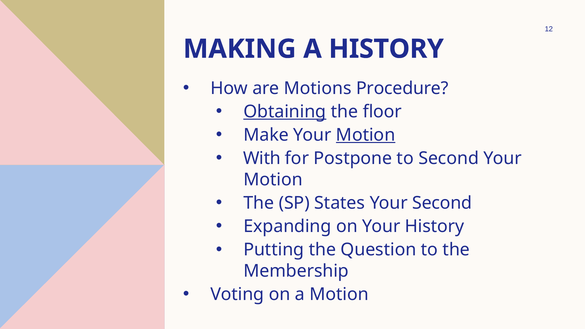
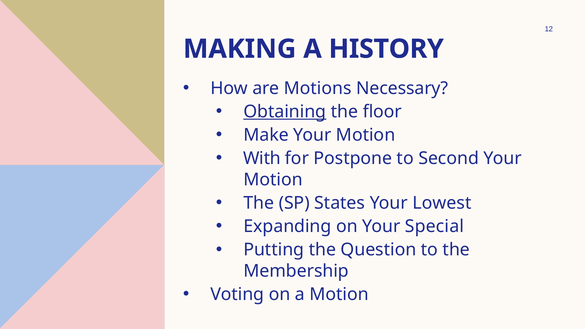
Procedure: Procedure -> Necessary
Motion at (366, 135) underline: present -> none
Your Second: Second -> Lowest
Your History: History -> Special
